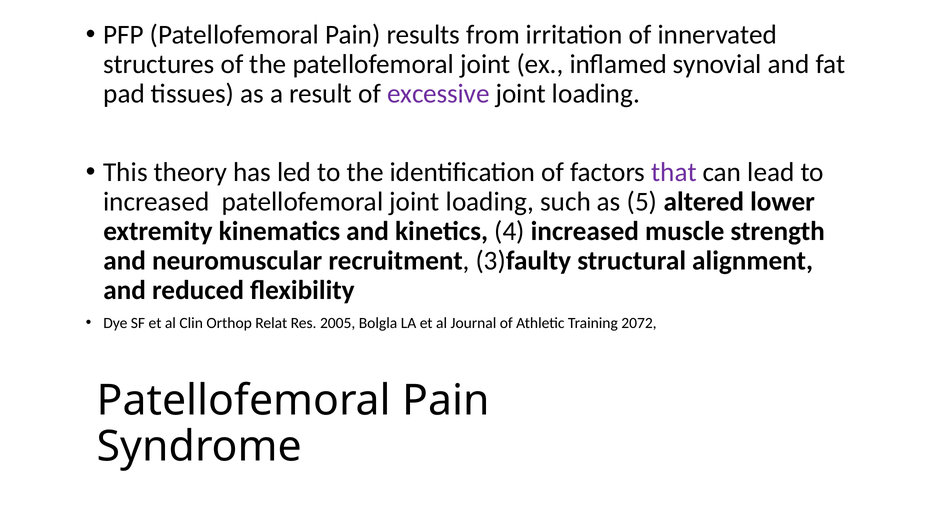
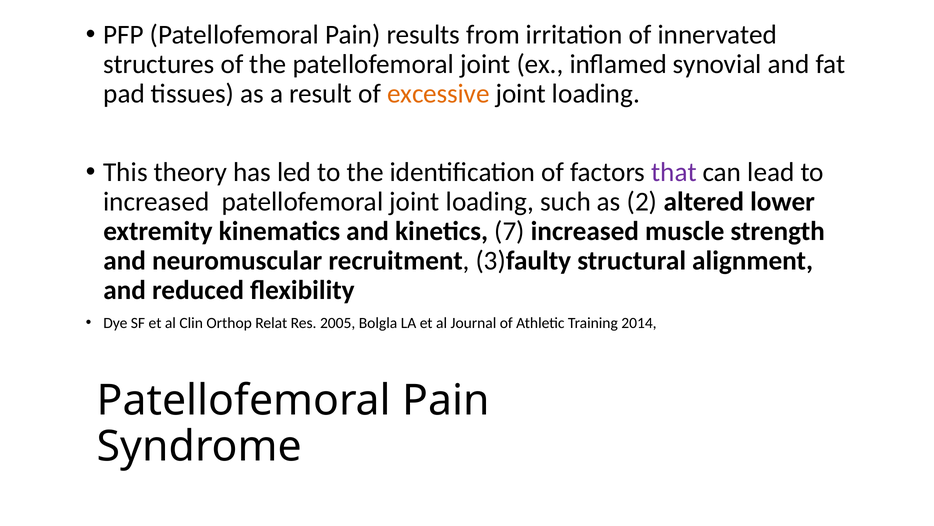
excessive colour: purple -> orange
5: 5 -> 2
4: 4 -> 7
2072: 2072 -> 2014
